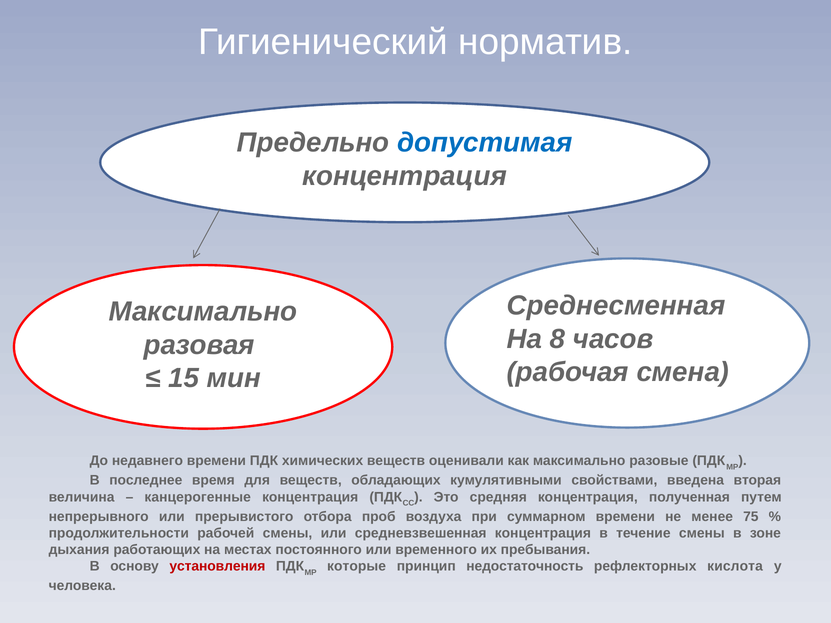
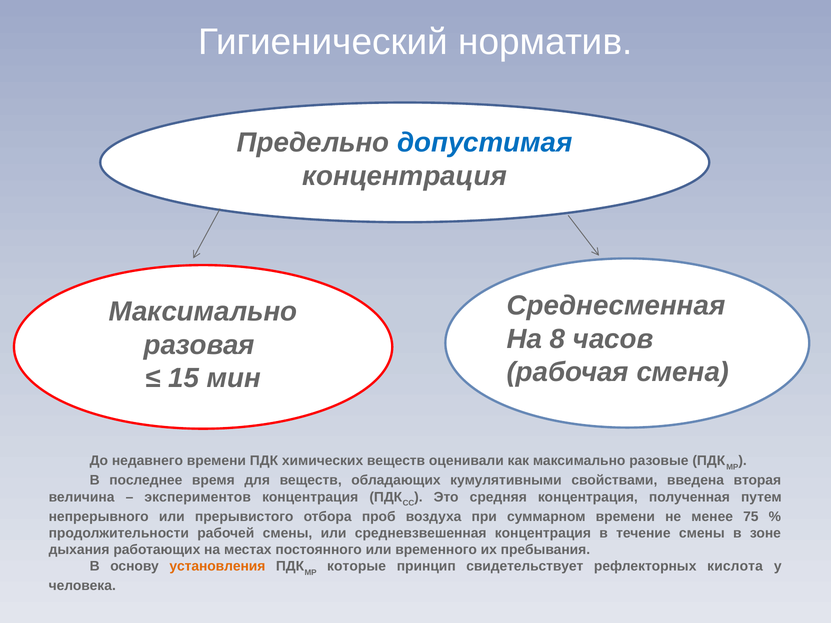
канцерогенные: канцерогенные -> экспериментов
установления colour: red -> orange
недостаточность: недостаточность -> свидетельствует
